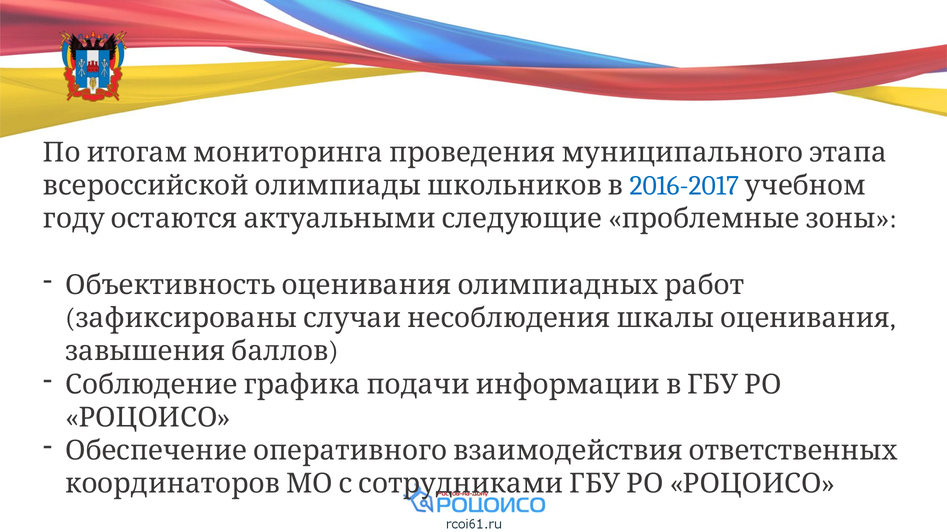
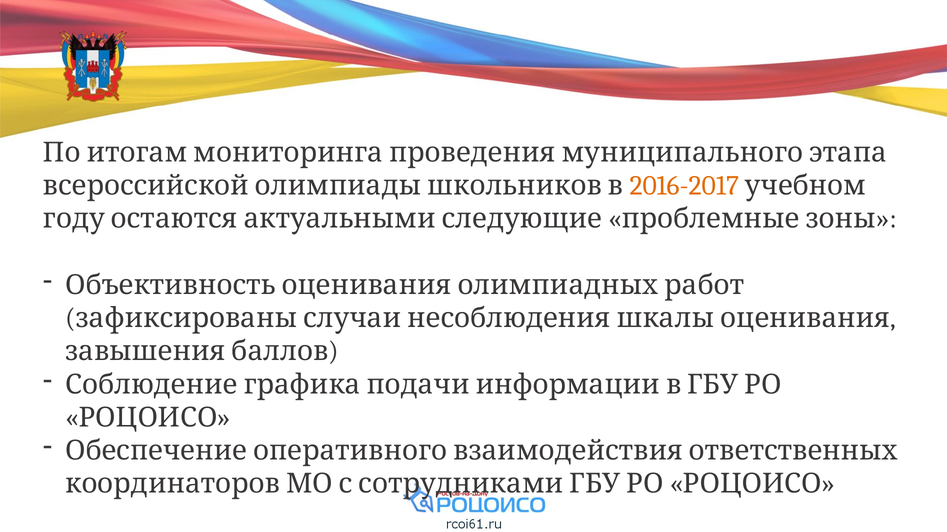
2016-2017 colour: blue -> orange
